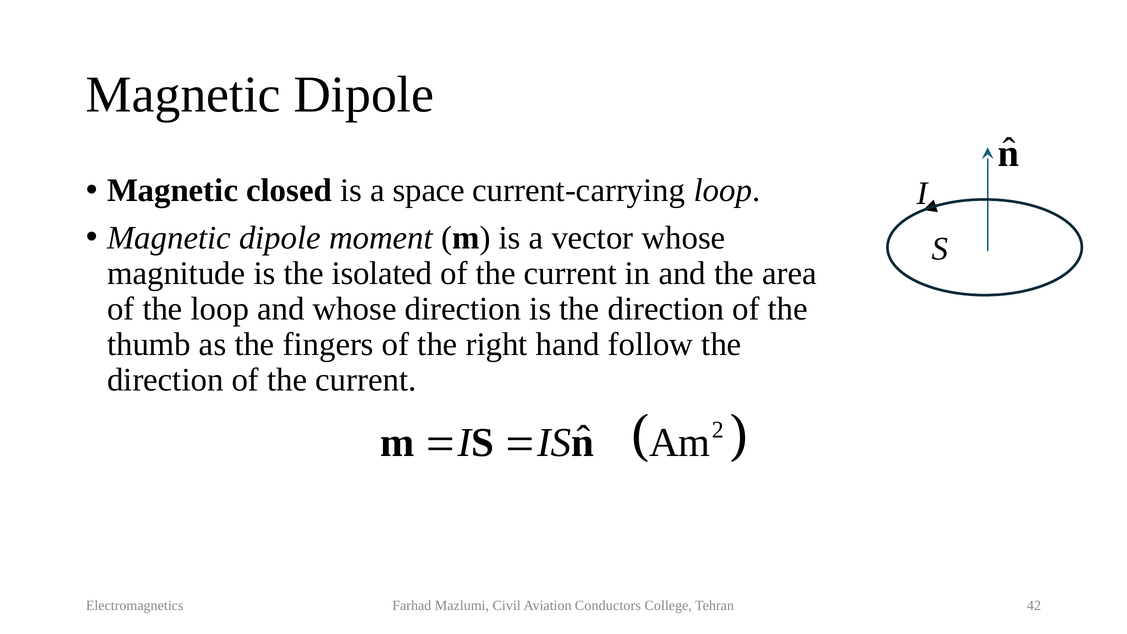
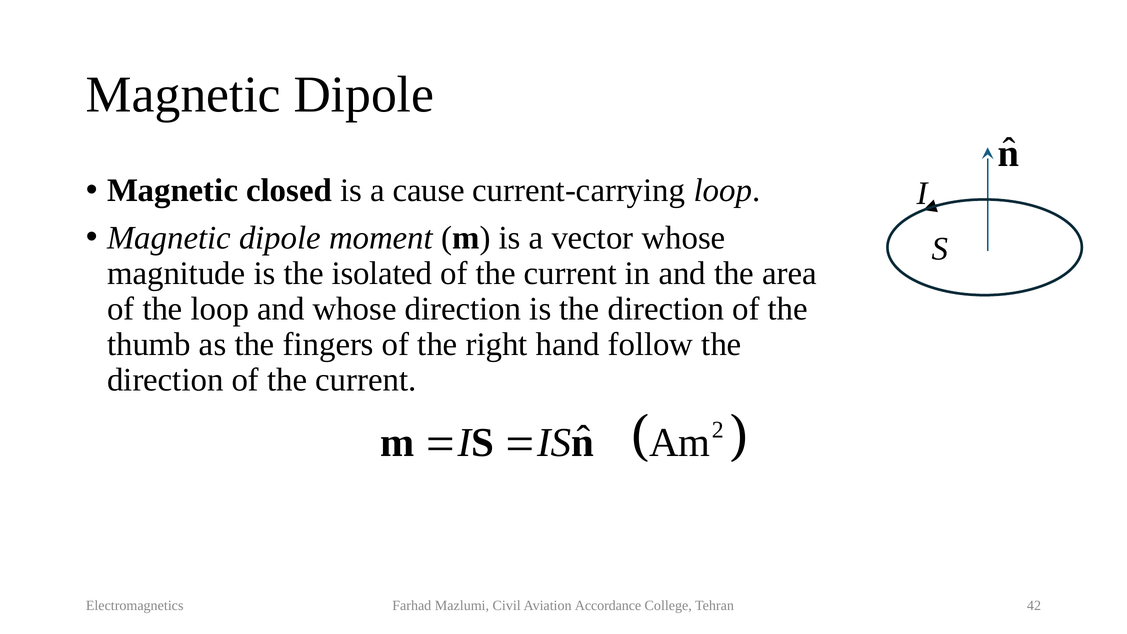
space: space -> cause
Conductors: Conductors -> Accordance
